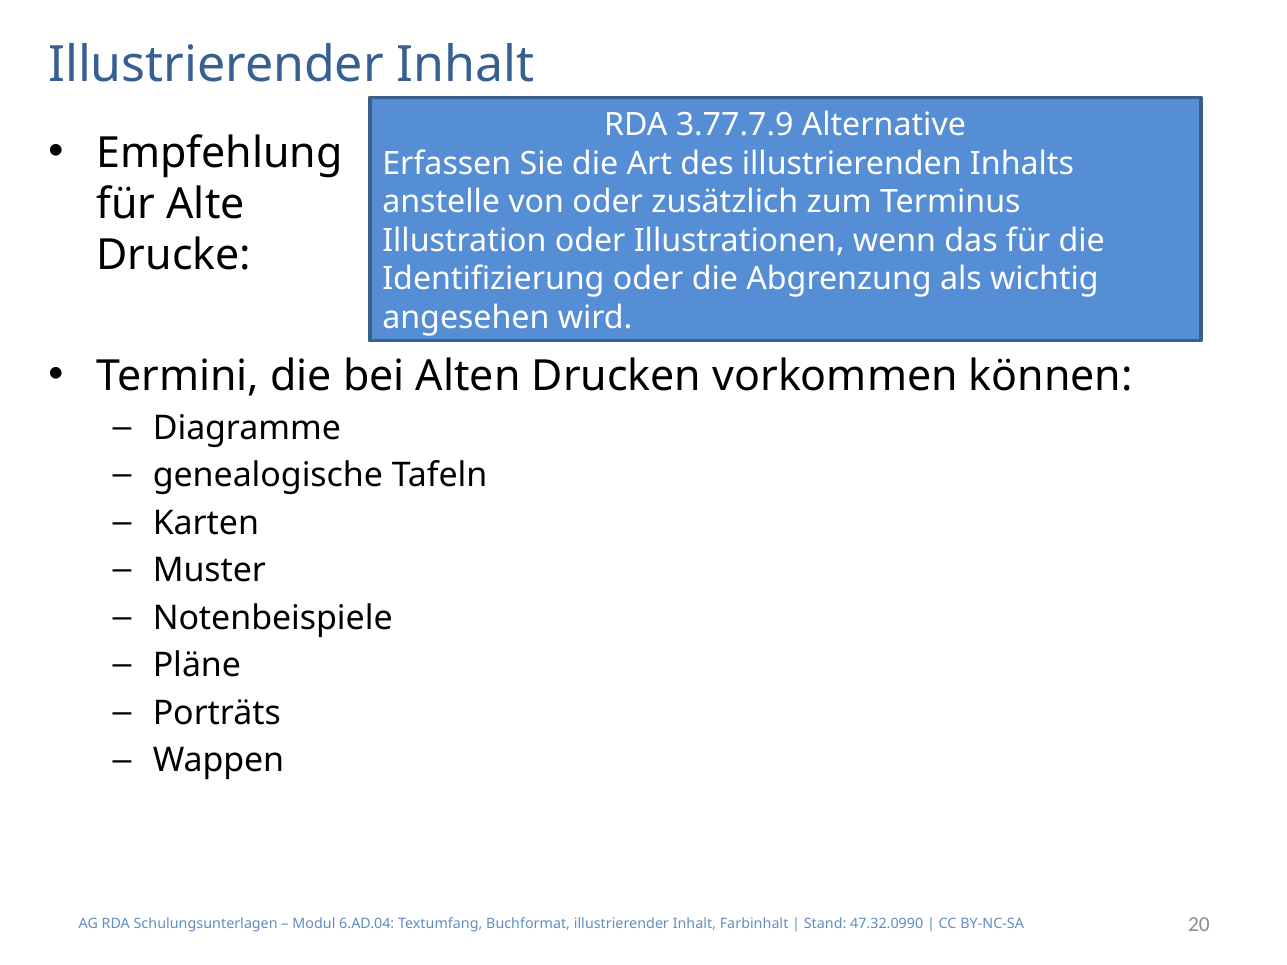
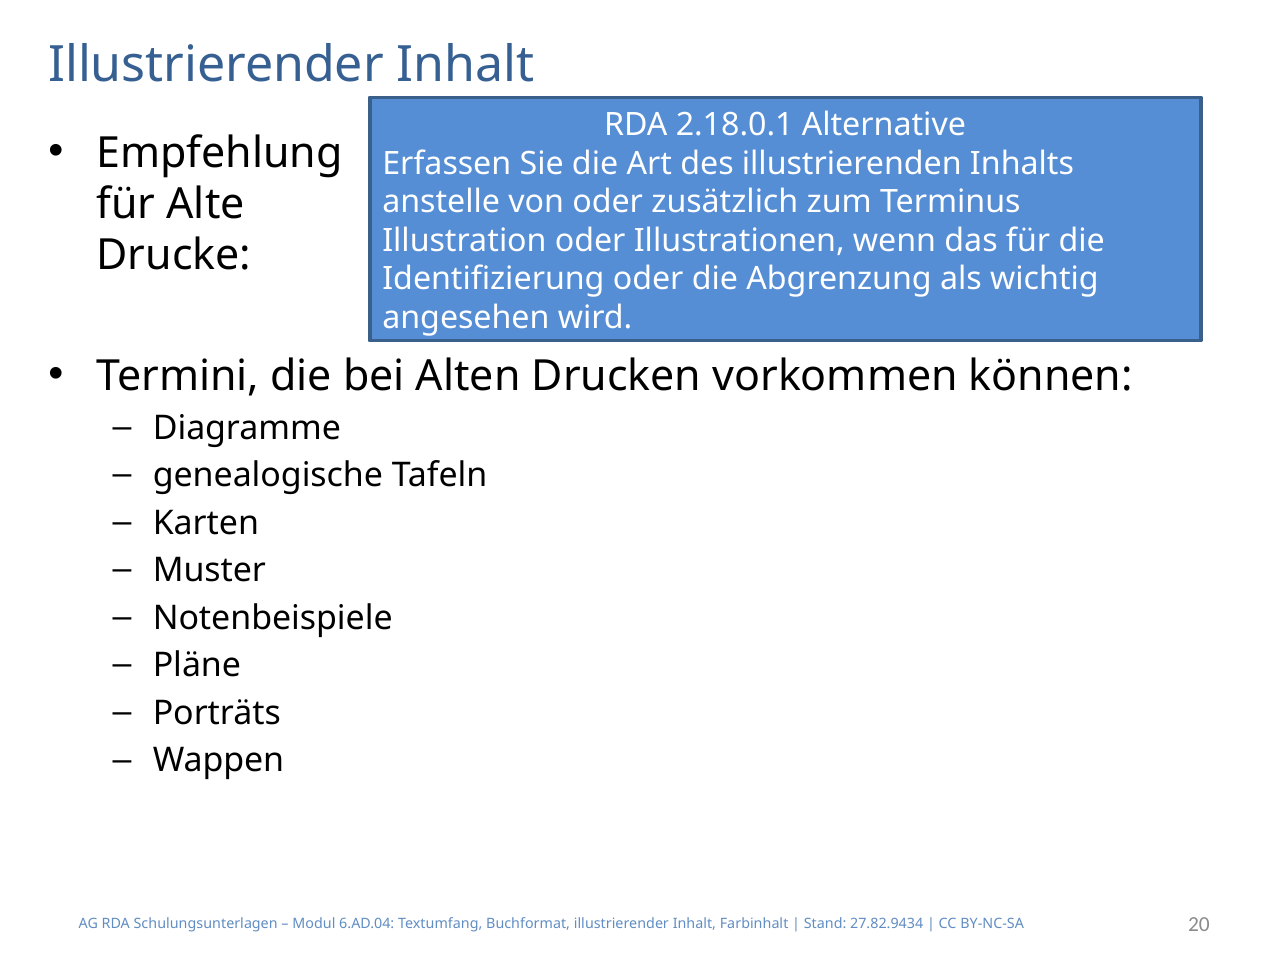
3.77.7.9: 3.77.7.9 -> 2.18.0.1
47.32.0990: 47.32.0990 -> 27.82.9434
